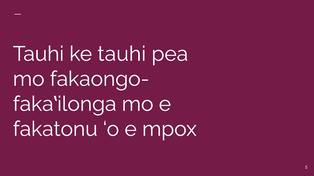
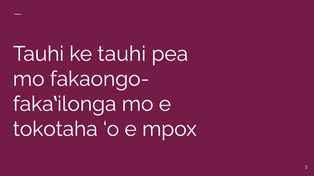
fakatonu: fakatonu -> tokotaha
